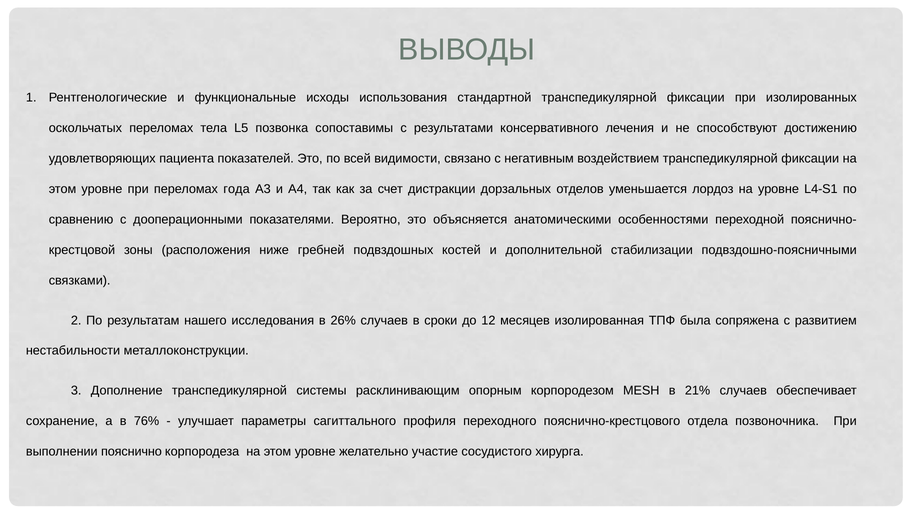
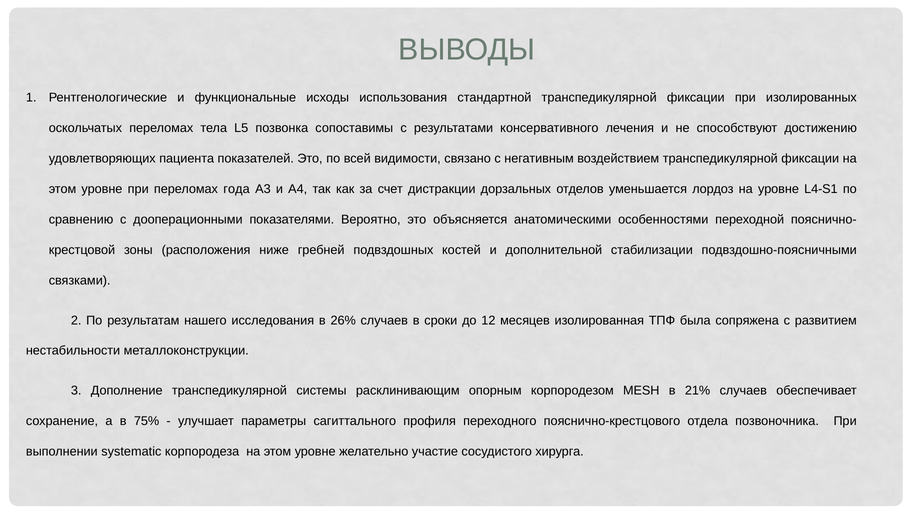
76%: 76% -> 75%
пояснично: пояснично -> systematic
